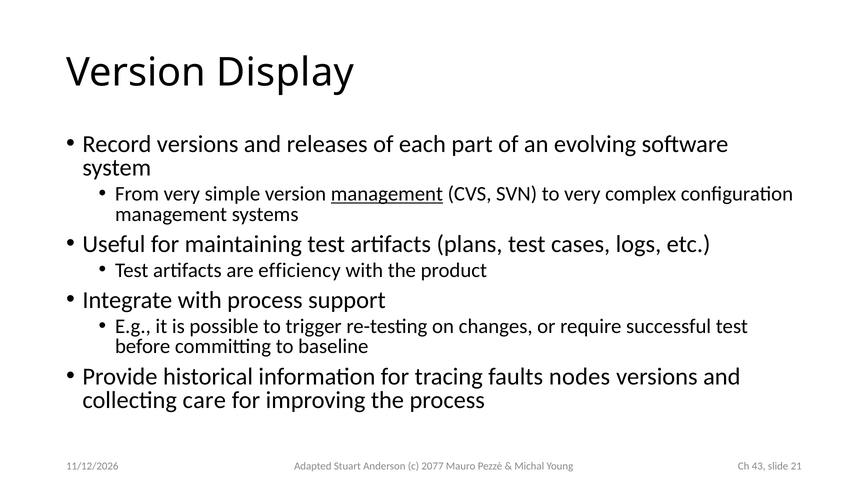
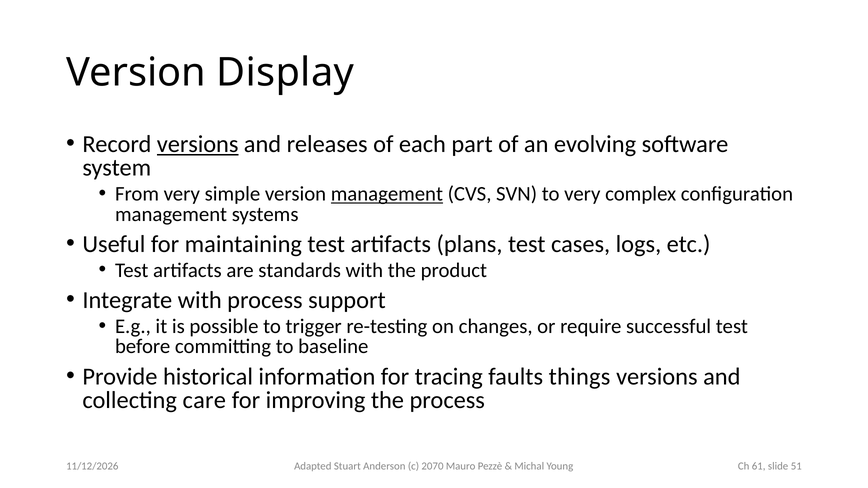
versions at (198, 144) underline: none -> present
efficiency: efficiency -> standards
nodes: nodes -> things
2077: 2077 -> 2070
43: 43 -> 61
21: 21 -> 51
